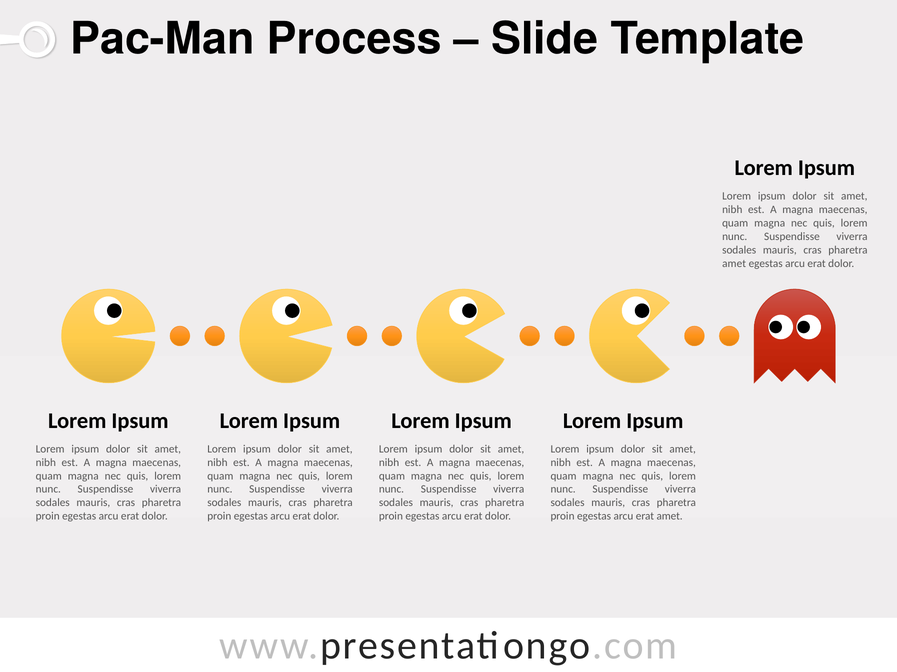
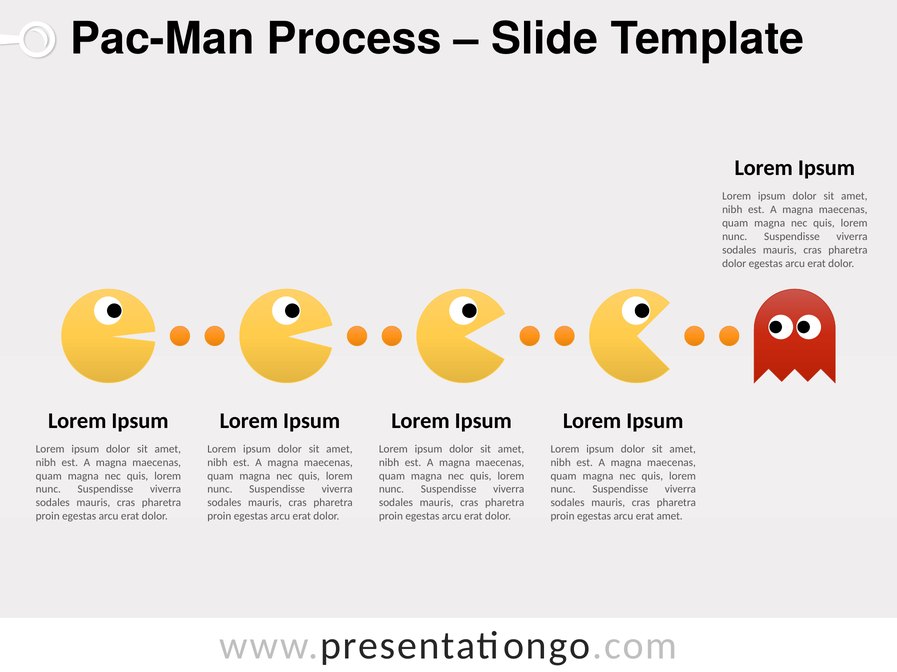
amet at (734, 264): amet -> dolor
